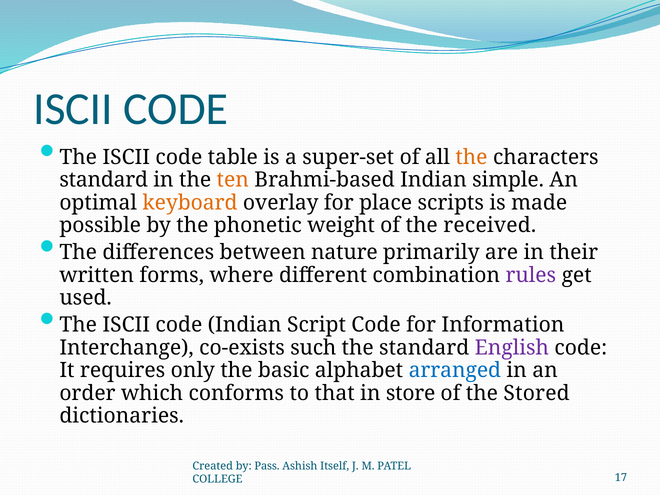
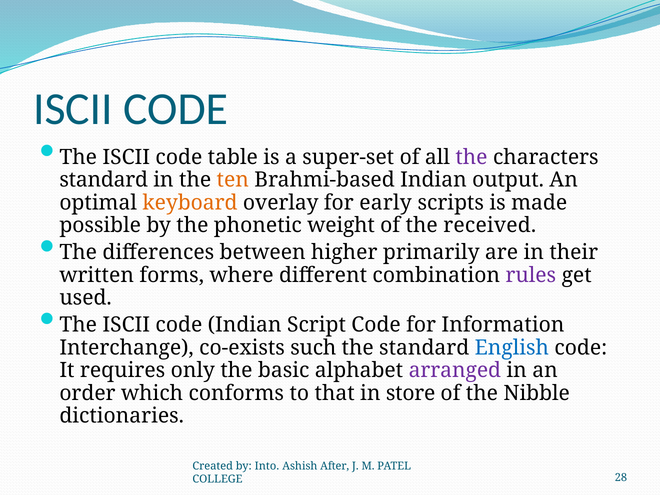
the at (471, 157) colour: orange -> purple
simple: simple -> output
place: place -> early
nature: nature -> higher
English colour: purple -> blue
arranged colour: blue -> purple
Stored: Stored -> Nibble
Pass: Pass -> Into
Itself: Itself -> After
17: 17 -> 28
